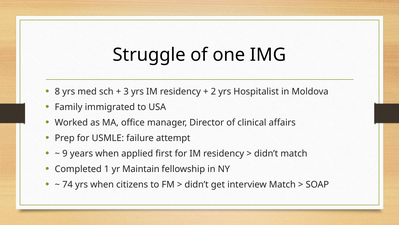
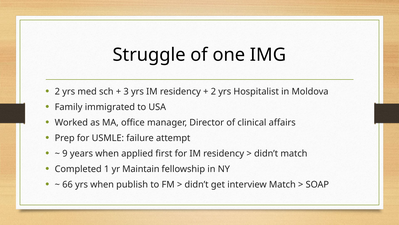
8 at (57, 91): 8 -> 2
74: 74 -> 66
citizens: citizens -> publish
